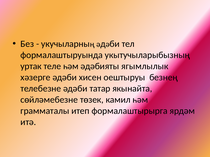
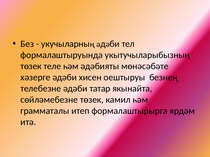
уртак at (31, 66): уртак -> төзек
ягымлылык: ягымлылык -> мөнәсәбәте
